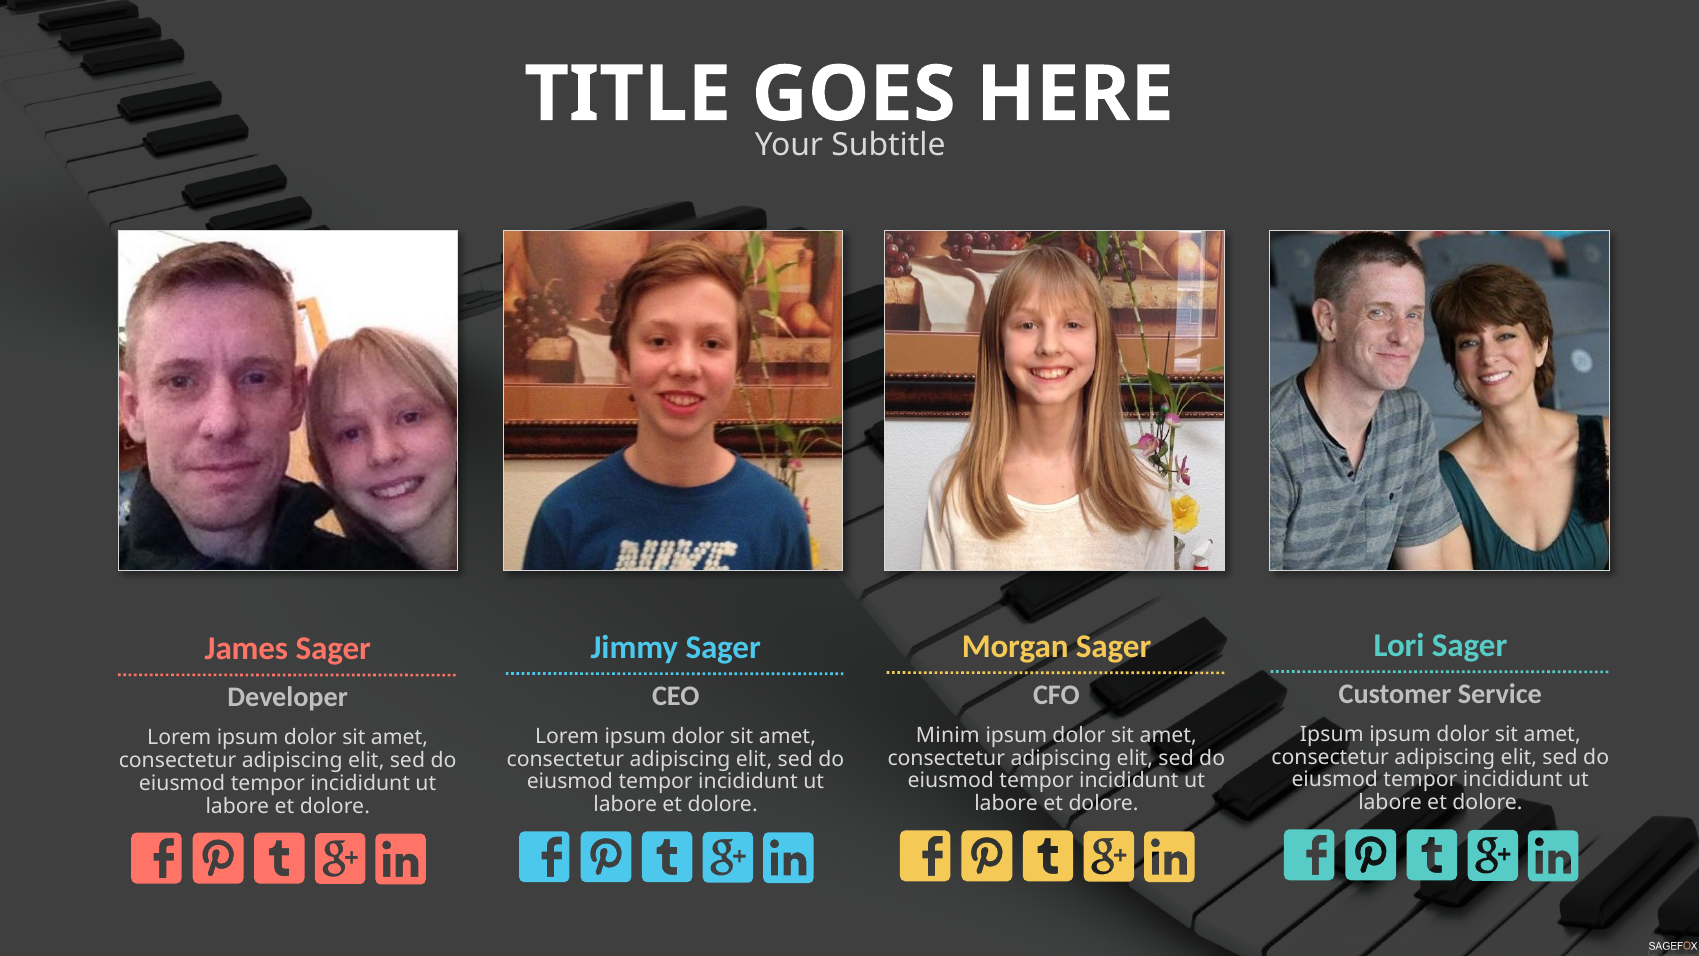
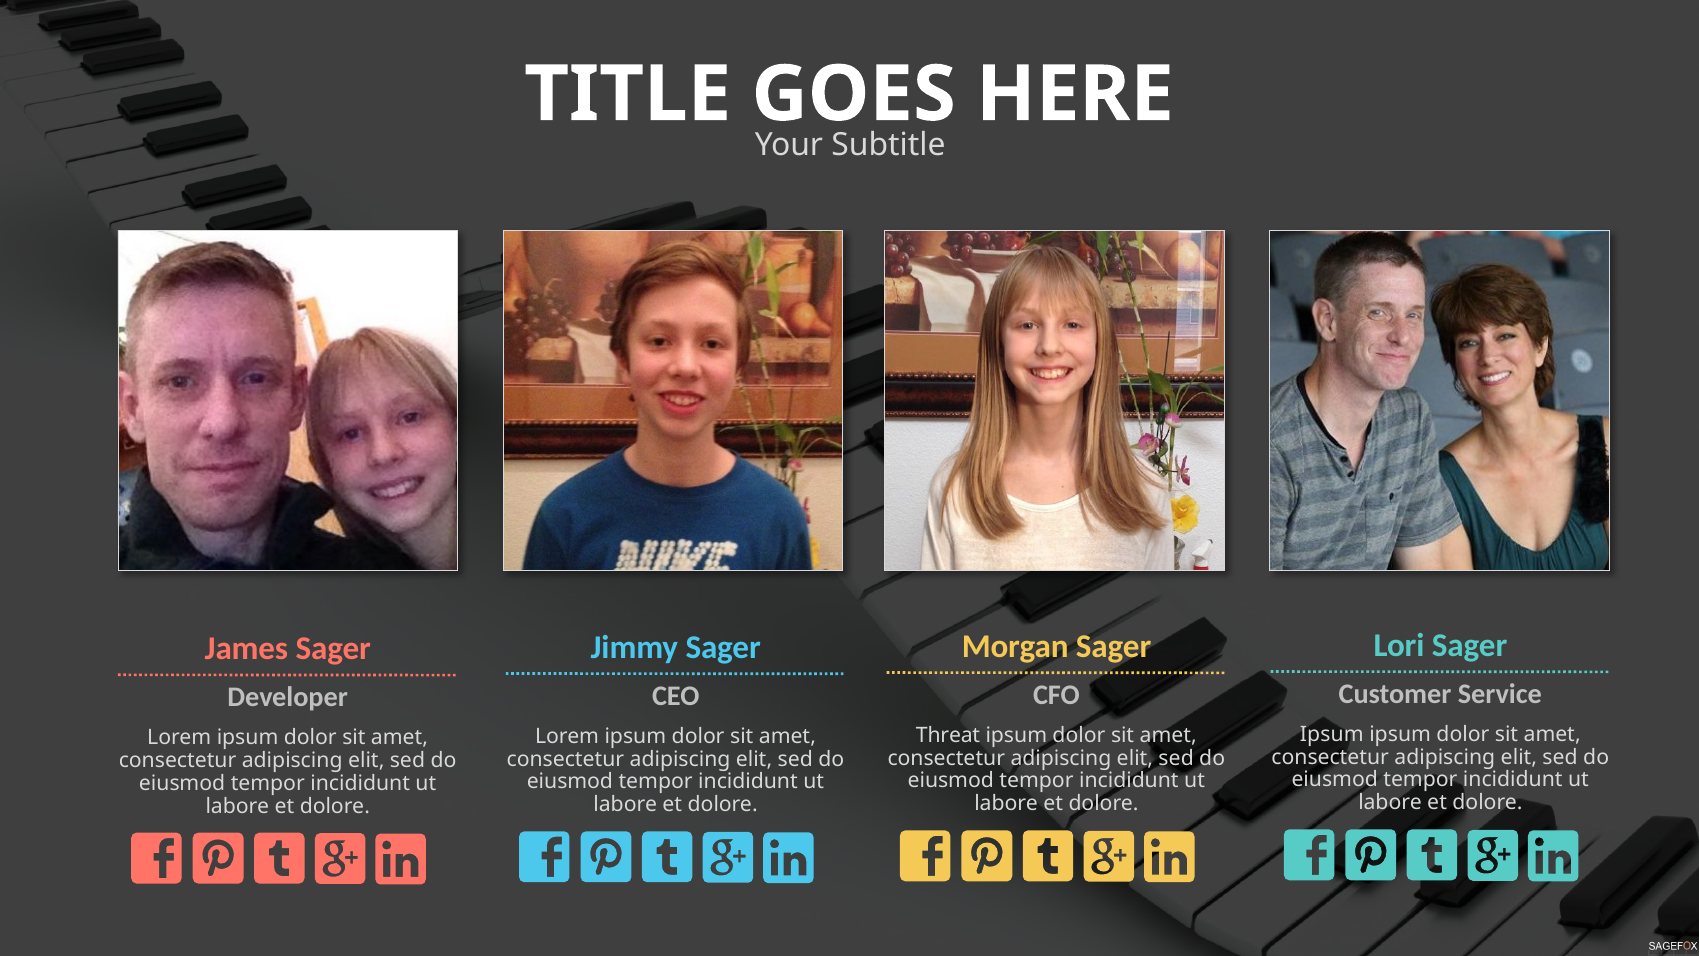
Minim: Minim -> Threat
